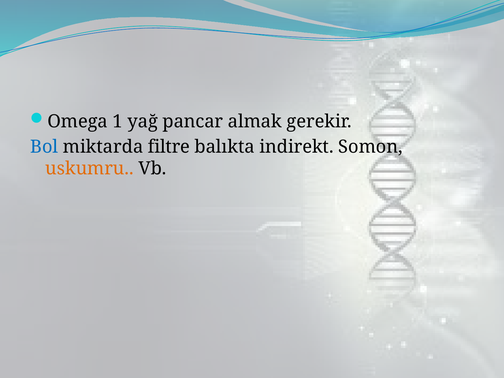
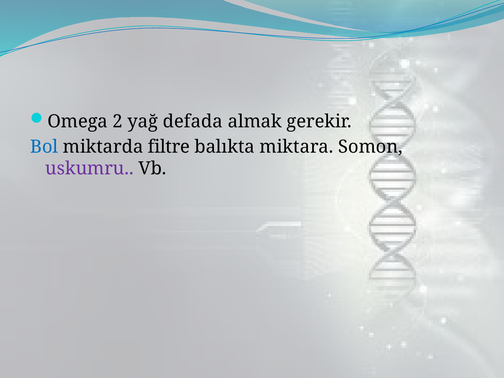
1: 1 -> 2
pancar: pancar -> defada
indirekt: indirekt -> miktara
uskumru colour: orange -> purple
